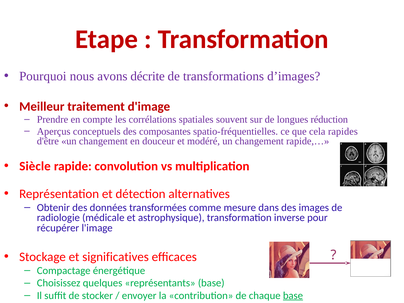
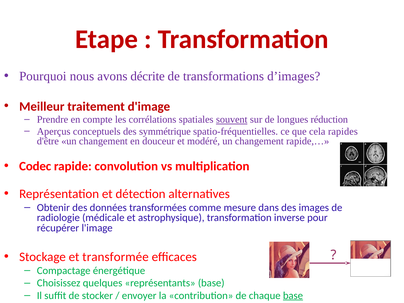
souvent underline: none -> present
composantes: composantes -> symmétrique
Siècle: Siècle -> Codec
significatives: significatives -> transformée
